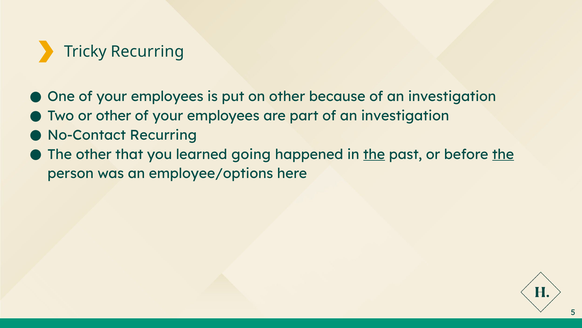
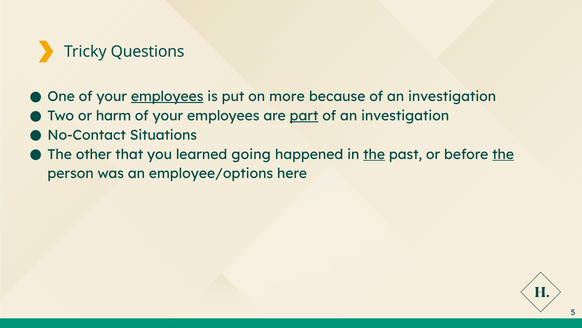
Tricky Recurring: Recurring -> Questions
employees at (167, 96) underline: none -> present
on other: other -> more
or other: other -> harm
part underline: none -> present
No-Contact Recurring: Recurring -> Situations
